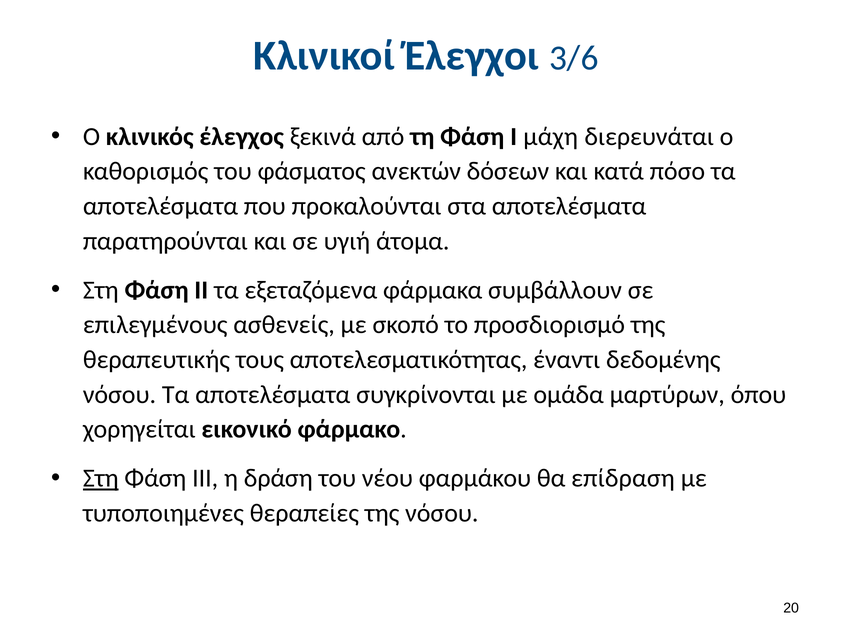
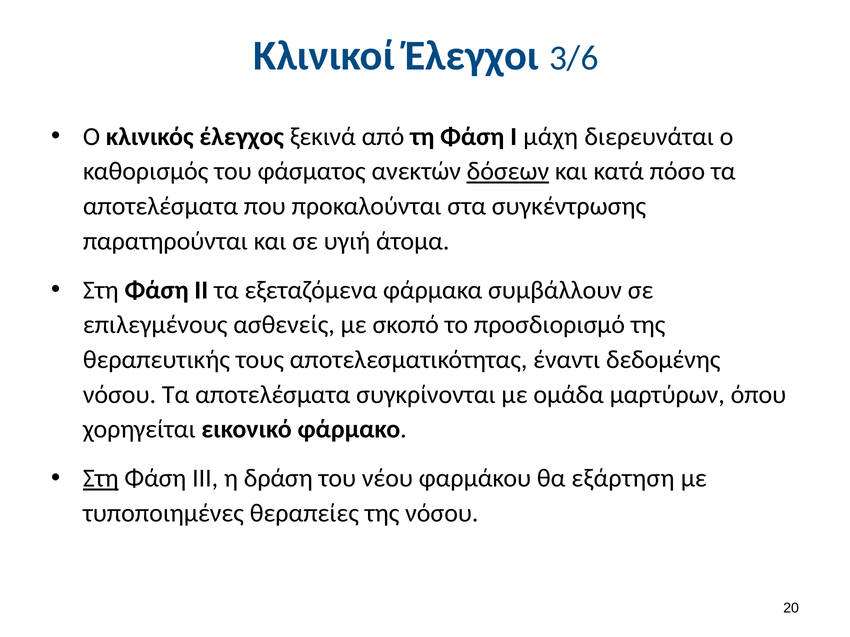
δόσεων underline: none -> present
στα αποτελέσματα: αποτελέσματα -> συγκέντρωσης
επίδραση: επίδραση -> εξάρτηση
